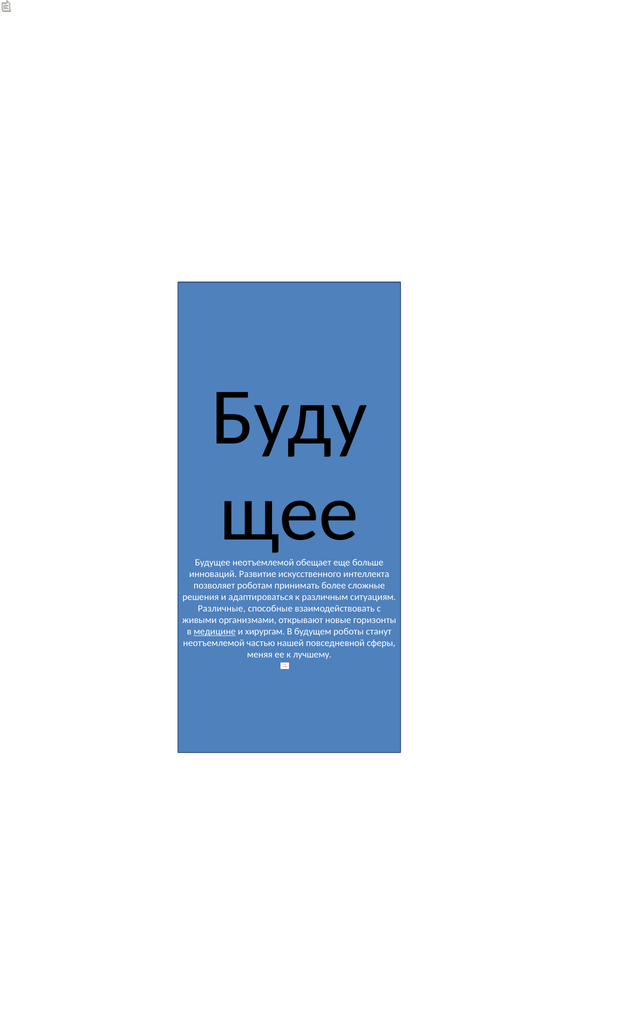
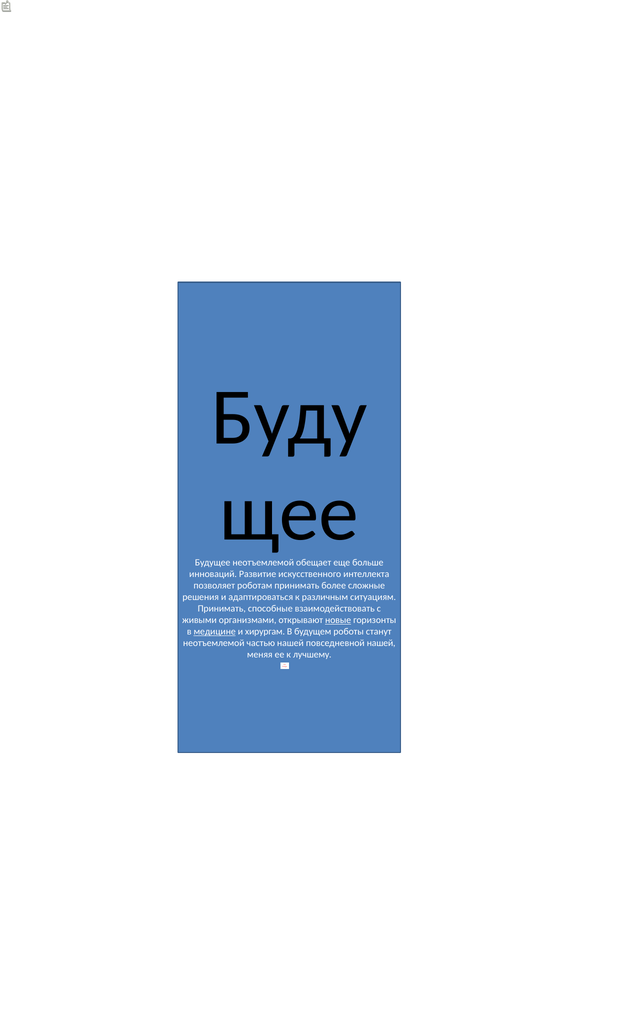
Различные at (222, 608): Различные -> Принимать
новые underline: none -> present
повседневной сферы: сферы -> нашей
